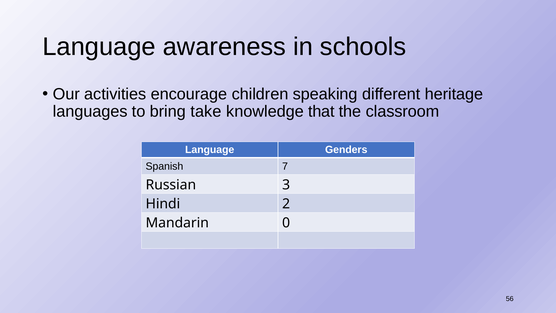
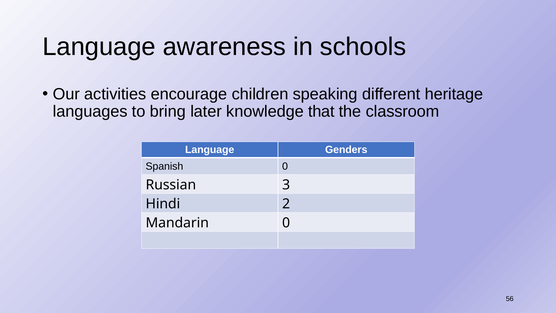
take: take -> later
Spanish 7: 7 -> 0
